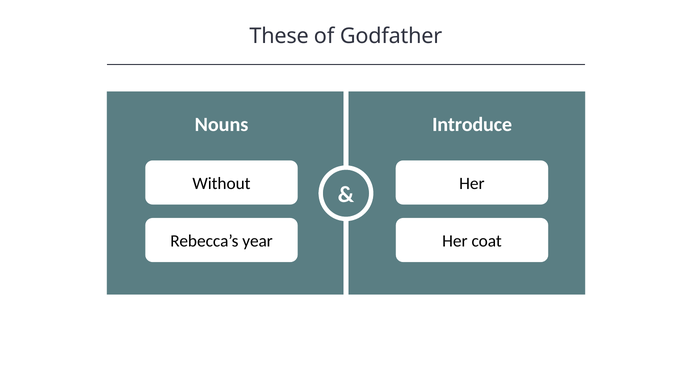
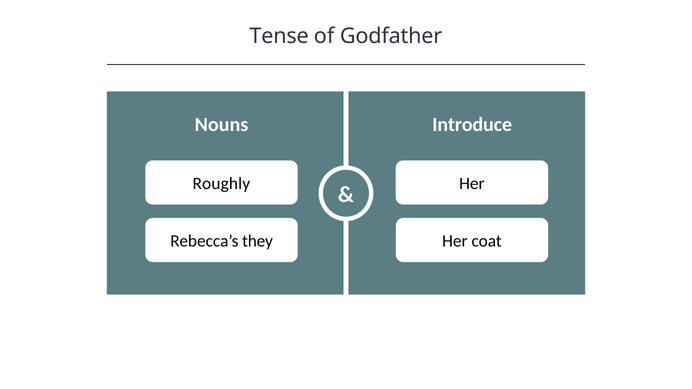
These: These -> Tense
Without: Without -> Roughly
year: year -> they
